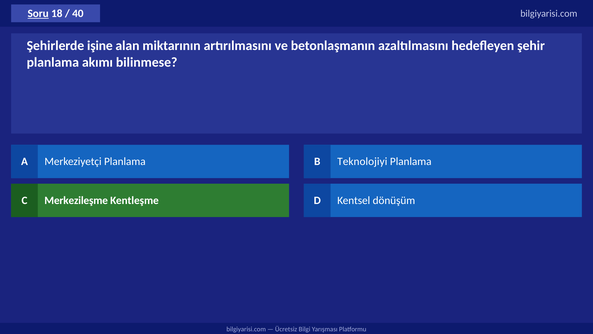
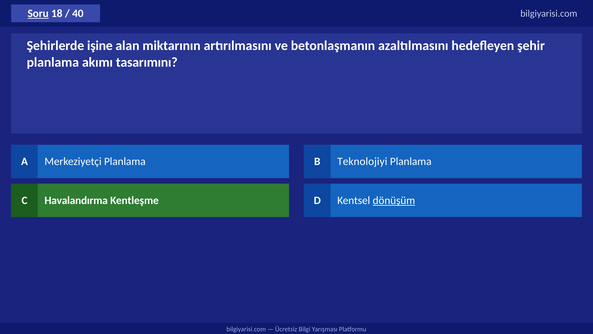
bilinmese: bilinmese -> tasarımını
Merkezileşme: Merkezileşme -> Havalandırma
dönüşüm underline: none -> present
